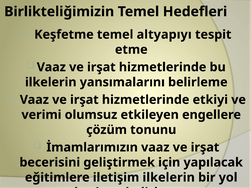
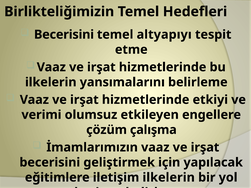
Keşfetme at (64, 35): Keşfetme -> Becerisini
tonunu: tonunu -> çalışma
